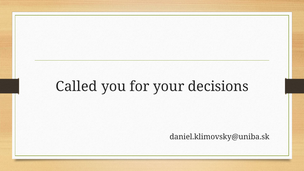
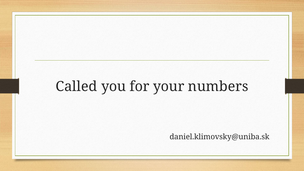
decisions: decisions -> numbers
